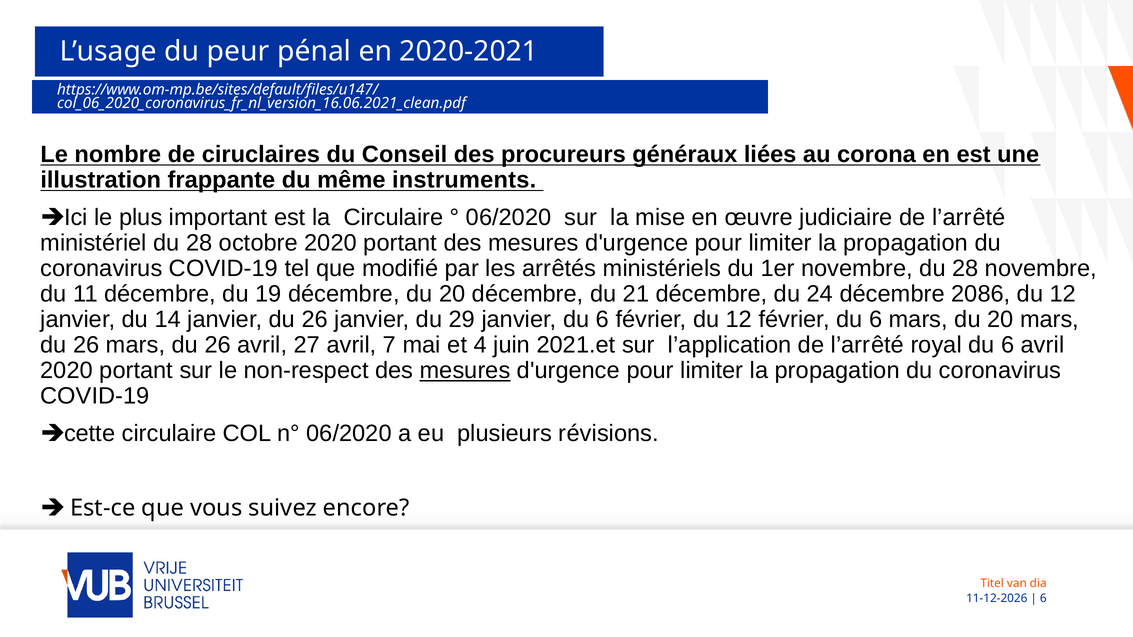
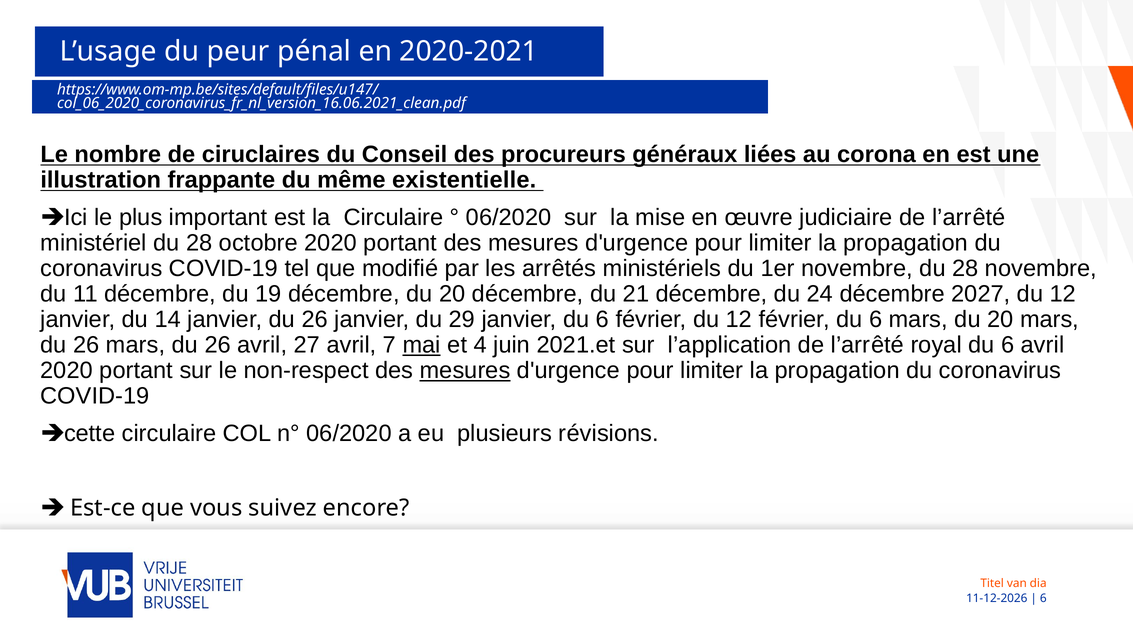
instruments: instruments -> existentielle
2086: 2086 -> 2027
mai underline: none -> present
